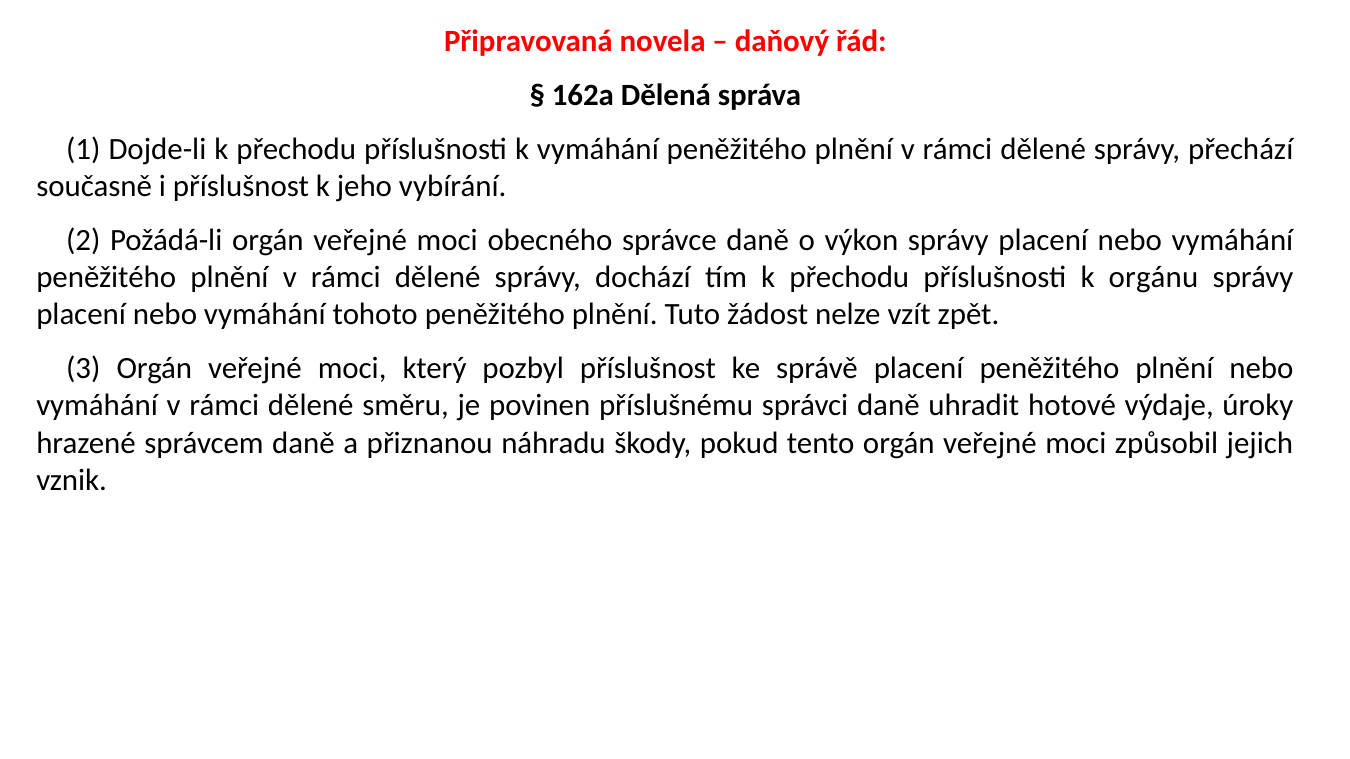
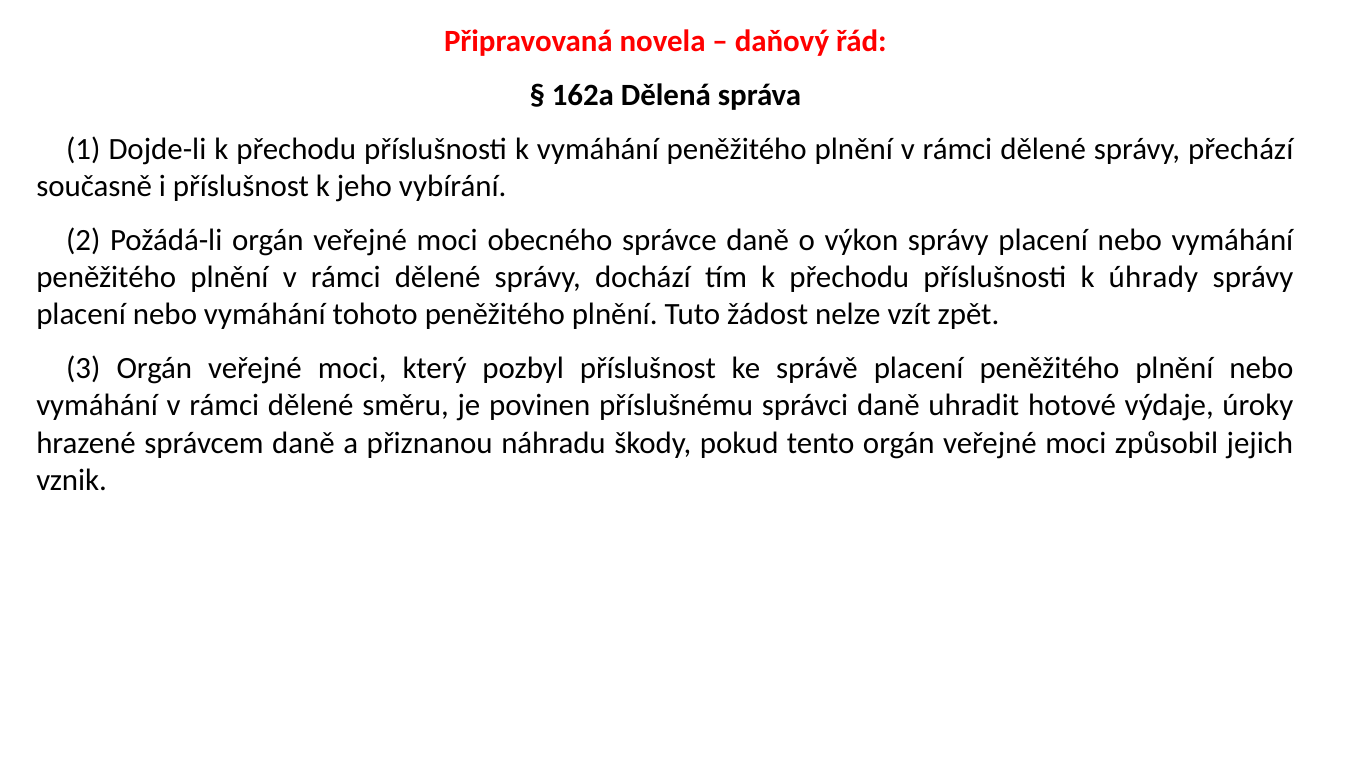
orgánu: orgánu -> úhrady
